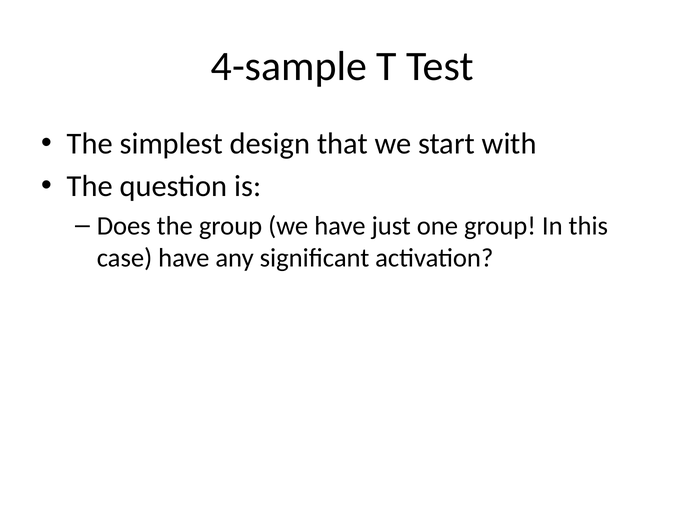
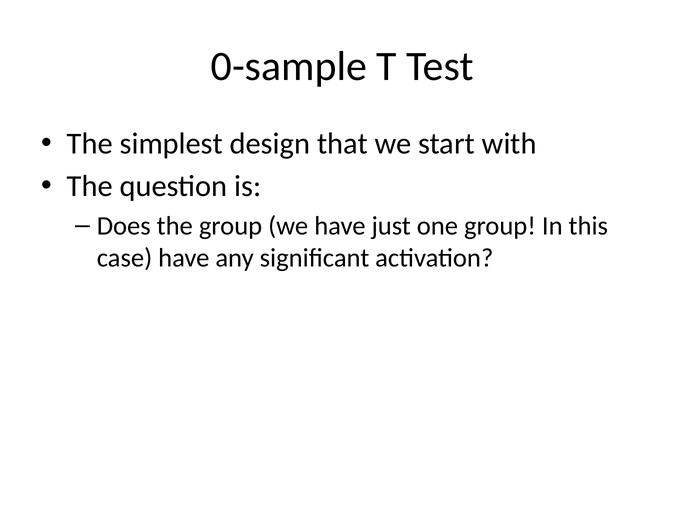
4-sample: 4-sample -> 0-sample
